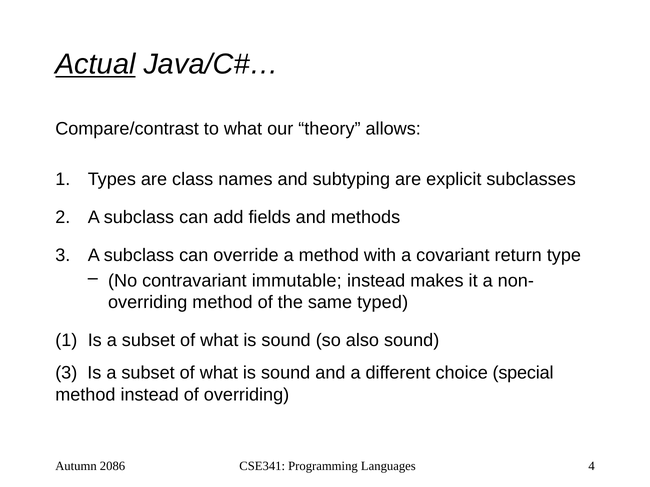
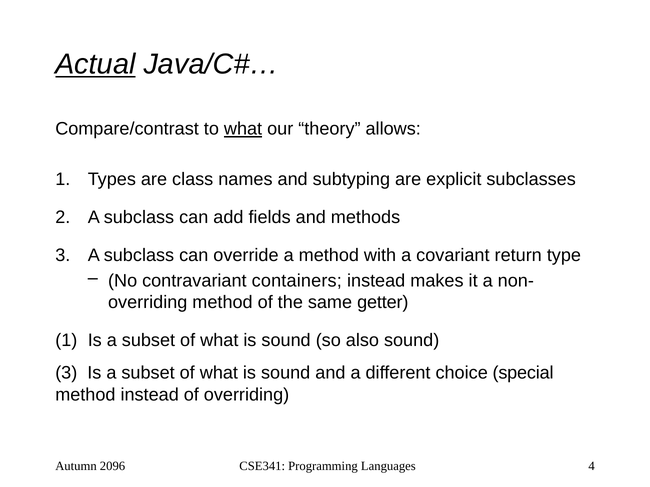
what at (243, 129) underline: none -> present
immutable: immutable -> containers
typed: typed -> getter
2086: 2086 -> 2096
